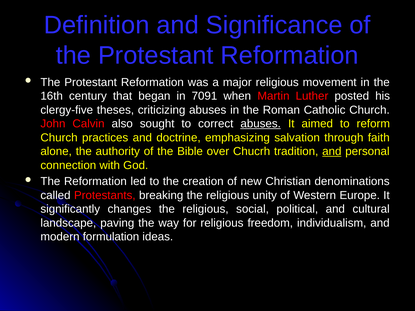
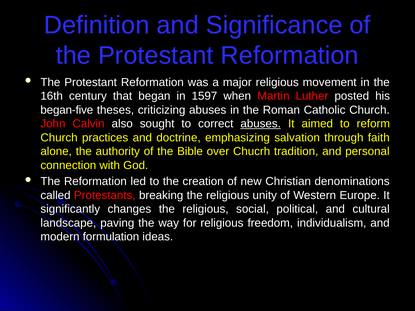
7091: 7091 -> 1597
clergy-five: clergy-five -> began-five
and at (332, 152) underline: present -> none
